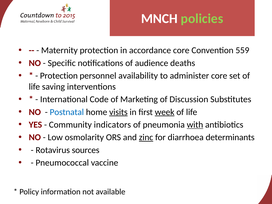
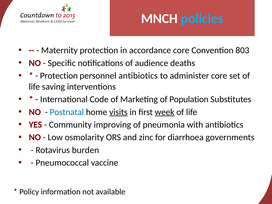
policies colour: light green -> light blue
559: 559 -> 803
personnel availability: availability -> antibiotics
Discussion: Discussion -> Population
indicators: indicators -> improving
with underline: present -> none
zinc underline: present -> none
determinants: determinants -> governments
sources: sources -> burden
